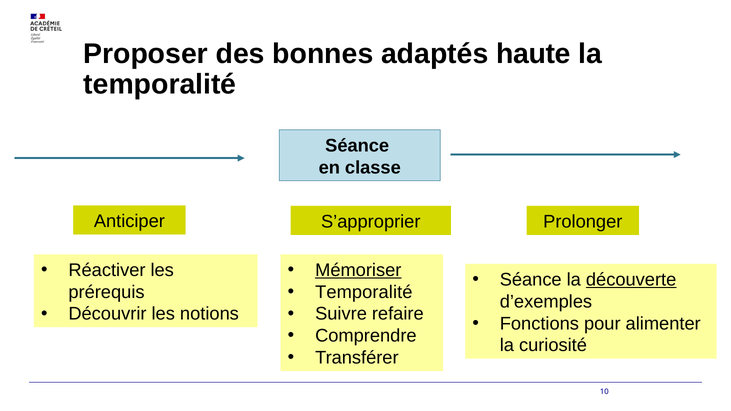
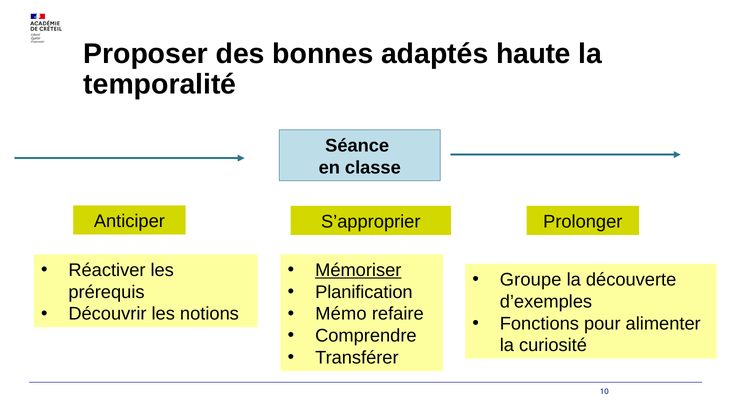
Séance at (531, 280): Séance -> Groupe
découverte underline: present -> none
Temporalité at (364, 292): Temporalité -> Planification
Suivre: Suivre -> Mémo
